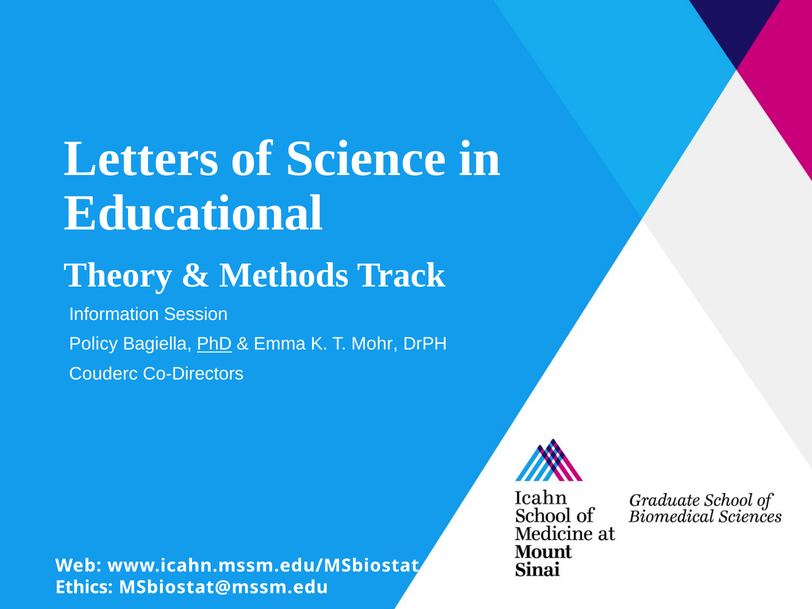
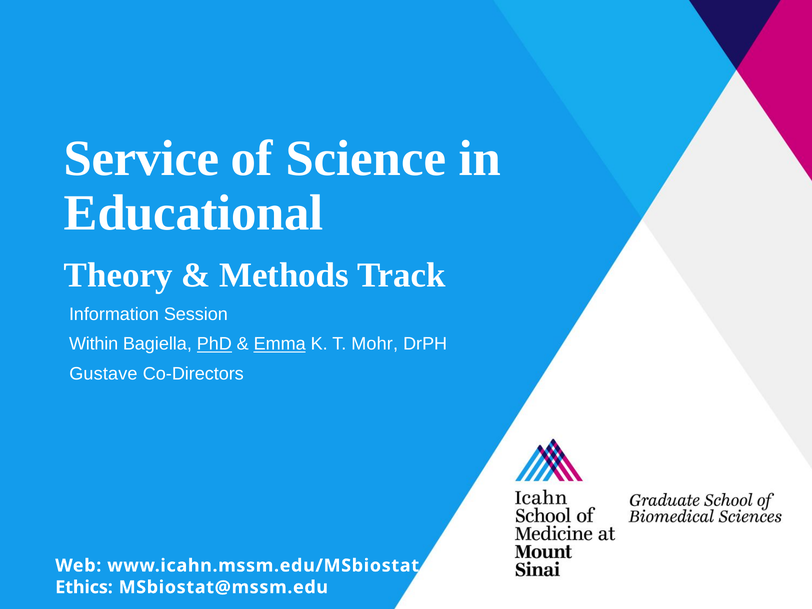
Letters: Letters -> Service
Policy: Policy -> Within
Emma underline: none -> present
Couderc: Couderc -> Gustave
